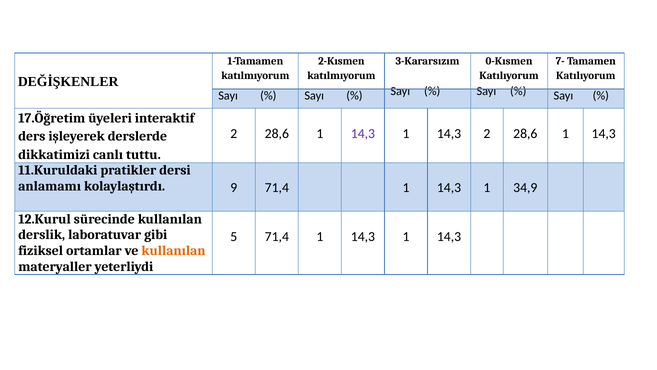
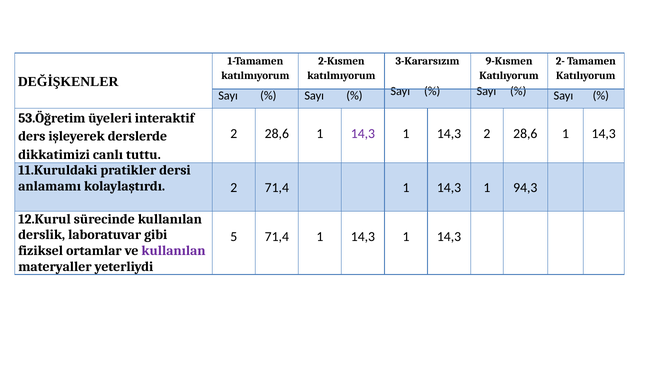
0-Kısmen: 0-Kısmen -> 9-Kısmen
7-: 7- -> 2-
17.Öğretim: 17.Öğretim -> 53.Öğretim
kolaylaştırdı 9: 9 -> 2
34,9: 34,9 -> 94,3
kullanılan at (174, 250) colour: orange -> purple
